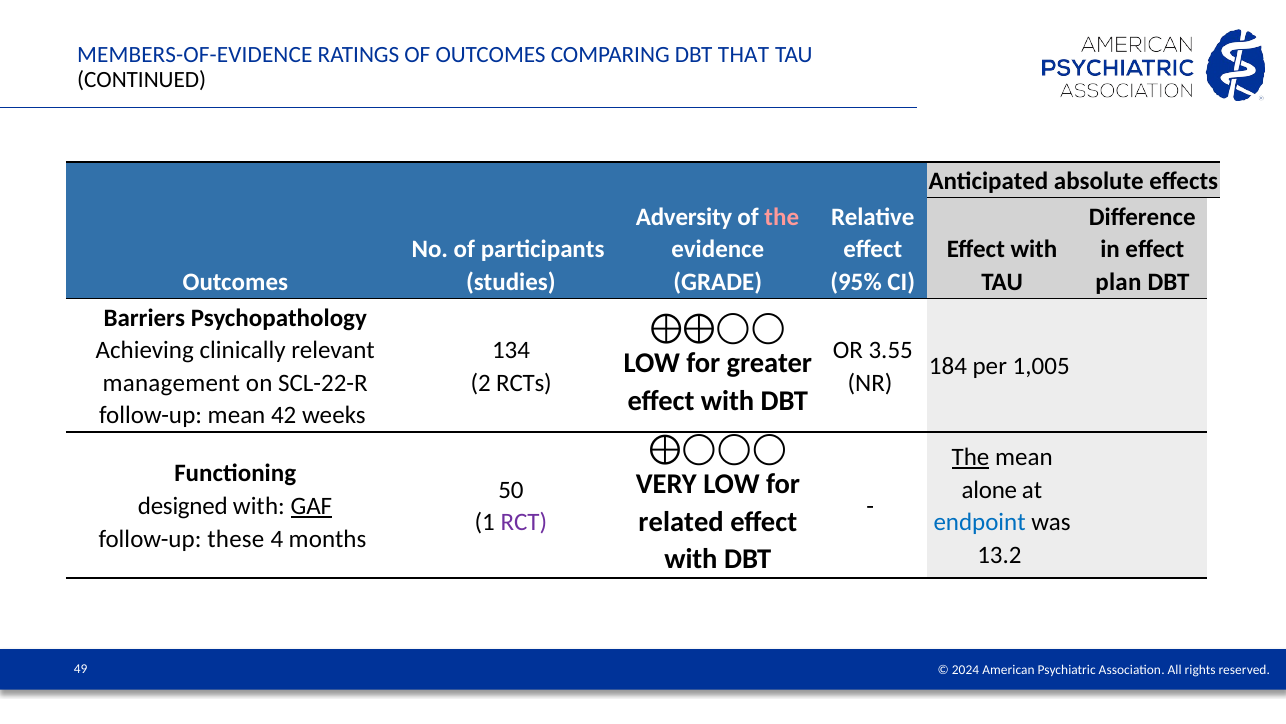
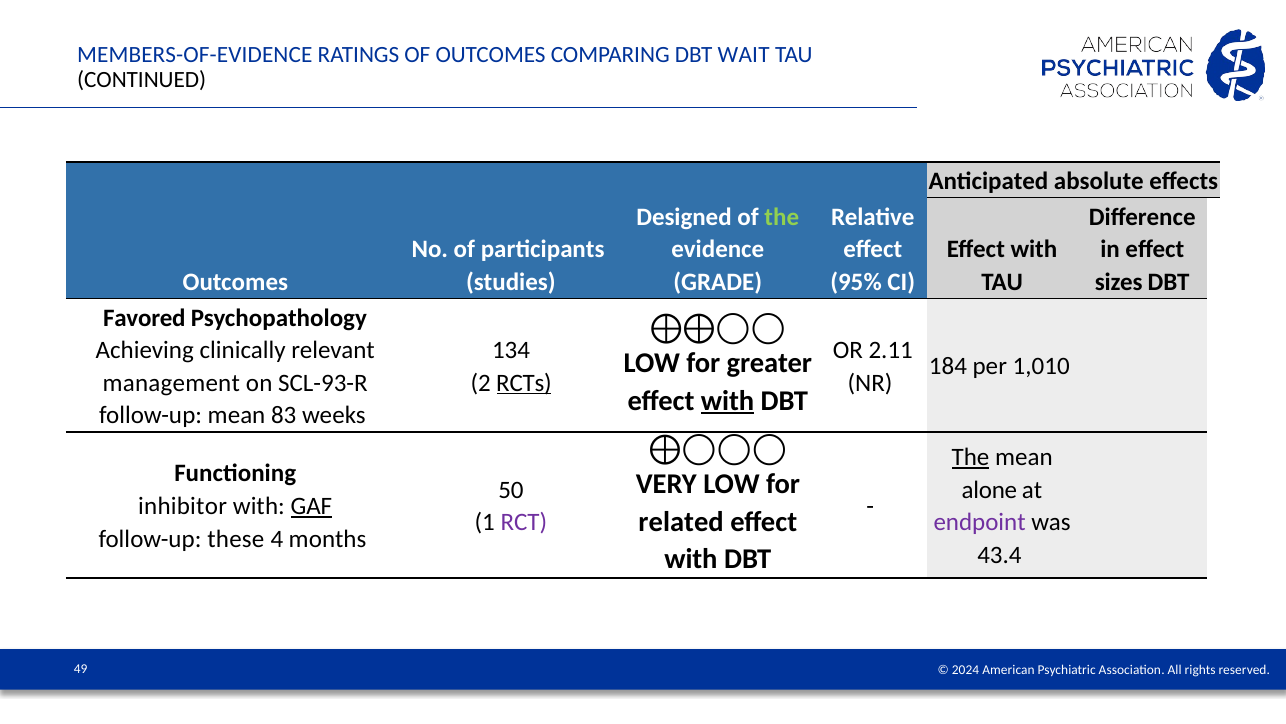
THAT: THAT -> WAIT
Adversity: Adversity -> Designed
the at (782, 217) colour: pink -> light green
plan: plan -> sizes
Barriers: Barriers -> Favored
3.55: 3.55 -> 2.11
1,005: 1,005 -> 1,010
SCL-22-R: SCL-22-R -> SCL-93-R
RCTs underline: none -> present
with at (728, 400) underline: none -> present
42: 42 -> 83
designed: designed -> inhibitor
endpoint colour: blue -> purple
13.2: 13.2 -> 43.4
